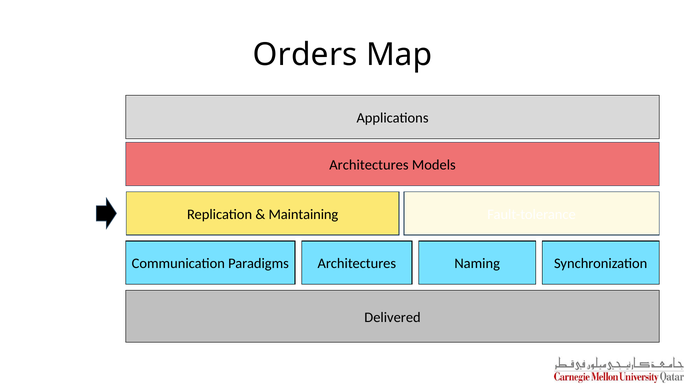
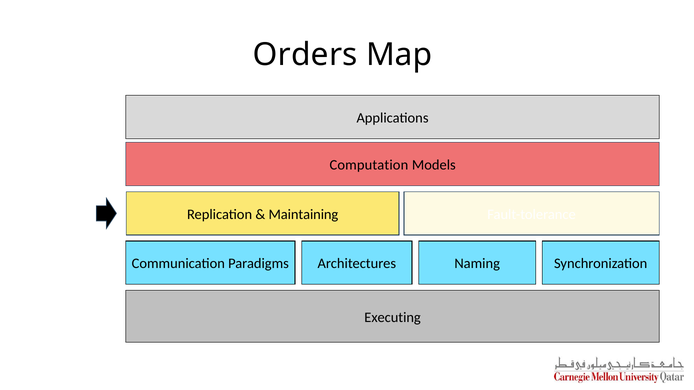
Architectures at (369, 165): Architectures -> Computation
Delivered: Delivered -> Executing
